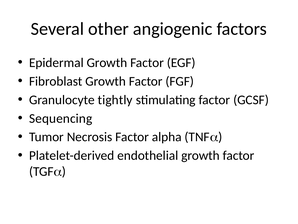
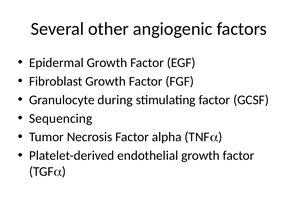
tightly: tightly -> during
